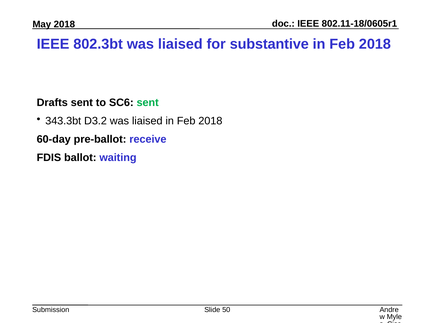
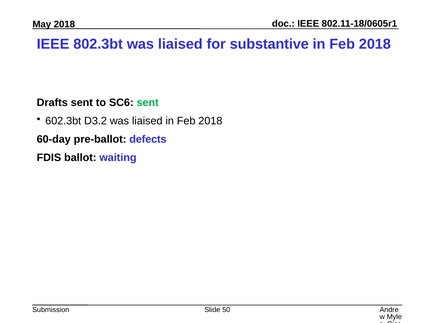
343.3bt: 343.3bt -> 602.3bt
receive: receive -> defects
